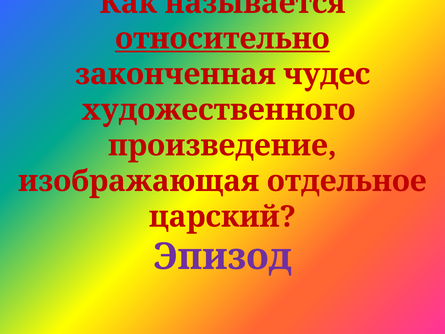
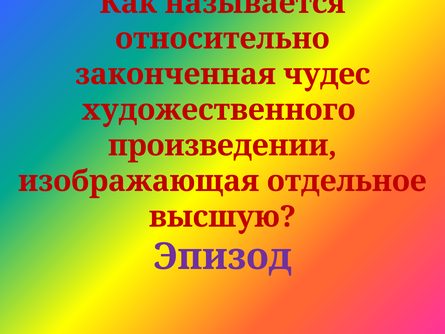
относительно underline: present -> none
произведение: произведение -> произведении
царский: царский -> высшую
